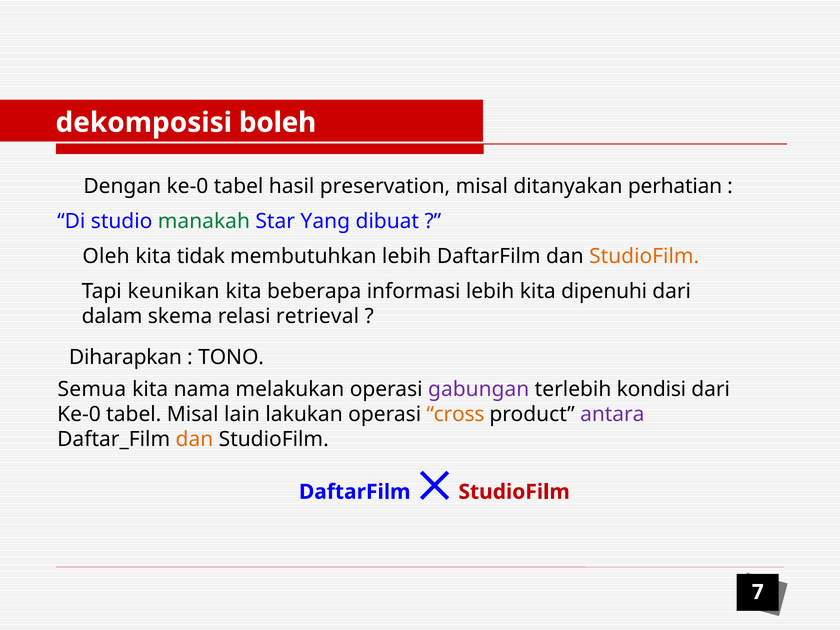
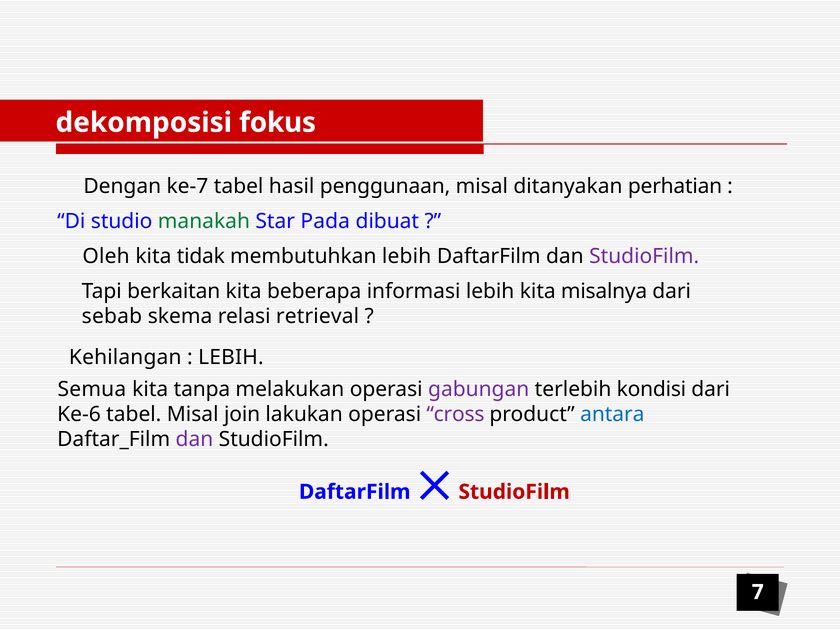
boleh: boleh -> fokus
Dengan ke-0: ke-0 -> ke-7
preservation: preservation -> penggunaan
Yang: Yang -> Pada
StudioFilm at (644, 256) colour: orange -> purple
keunikan: keunikan -> berkaitan
dipenuhi: dipenuhi -> misalnya
dalam: dalam -> sebab
Diharapkan: Diharapkan -> Kehilangan
TONO at (231, 357): TONO -> LEBIH
nama: nama -> tanpa
Ke-0 at (79, 414): Ke-0 -> Ke-6
lain: lain -> join
cross colour: orange -> purple
antara colour: purple -> blue
dan at (194, 440) colour: orange -> purple
